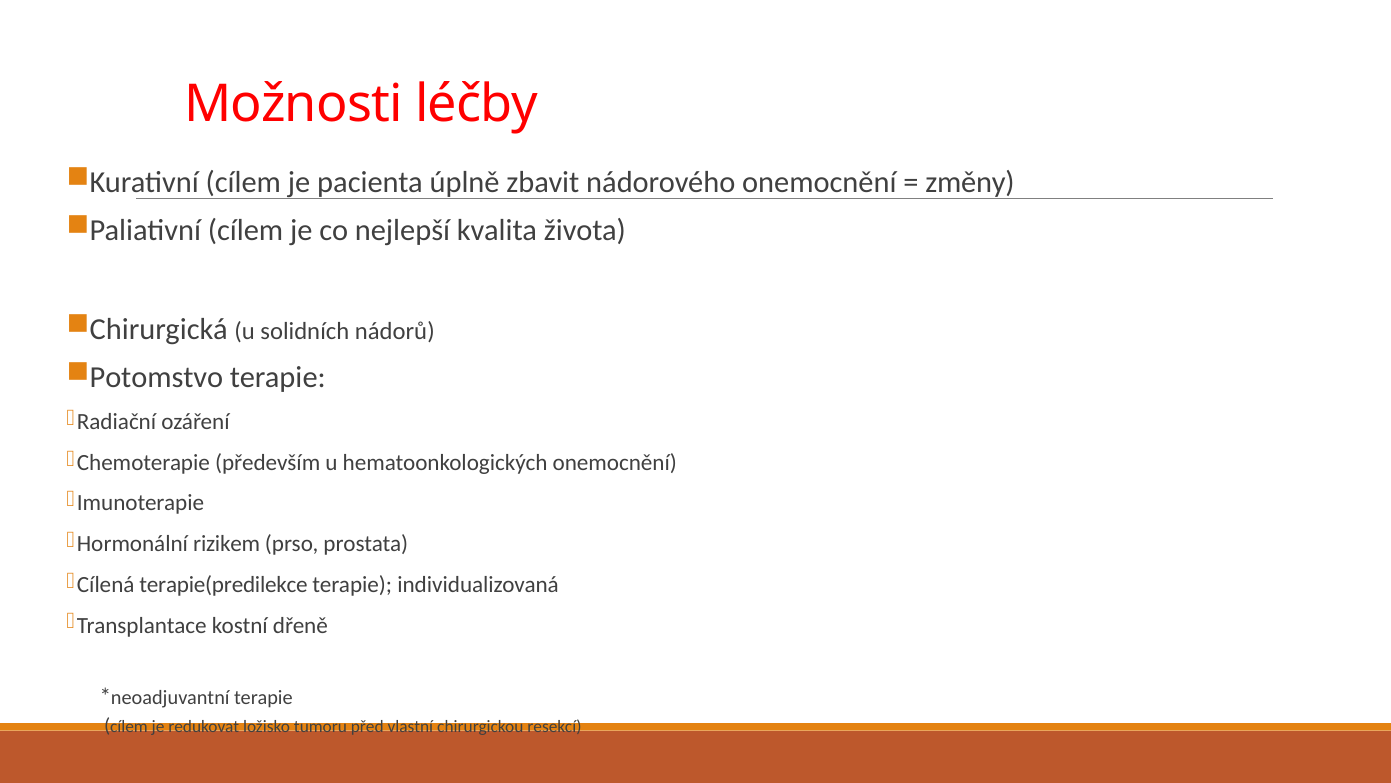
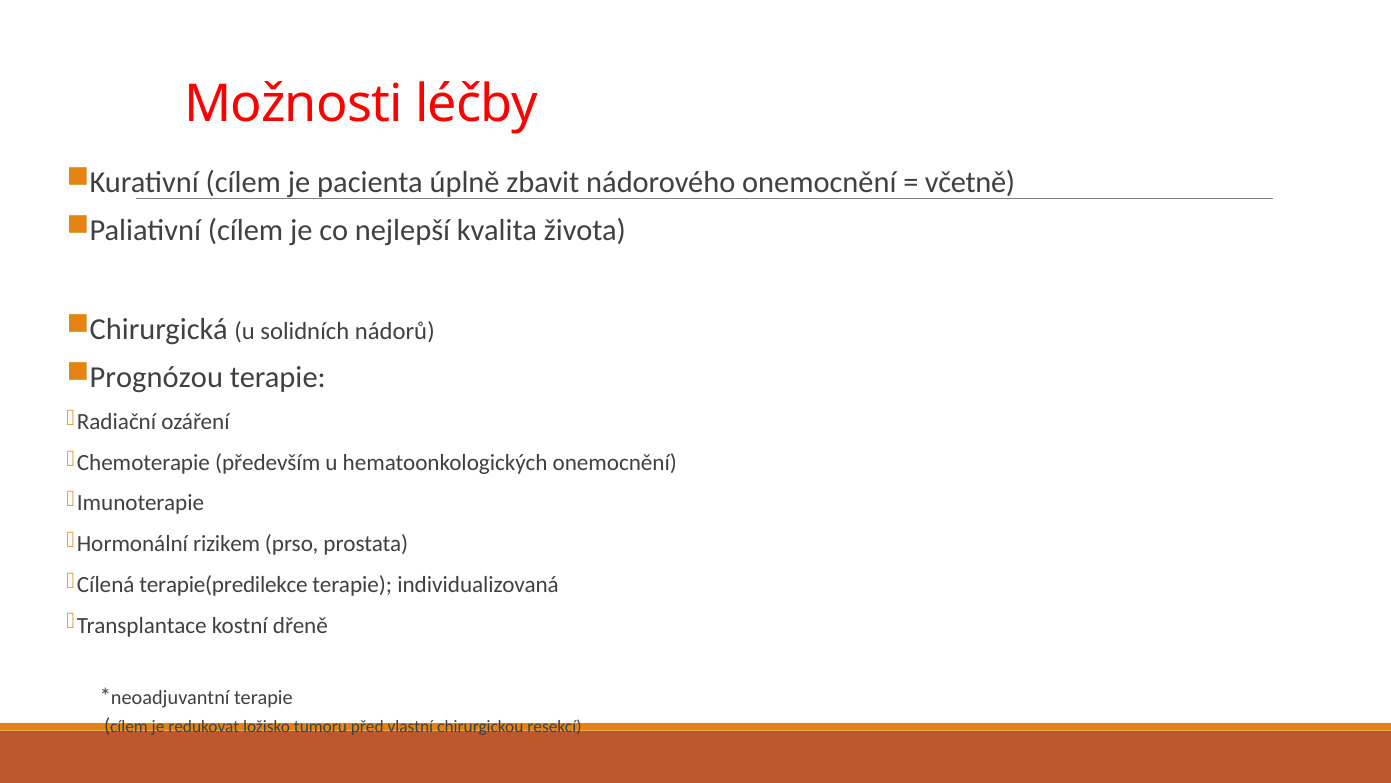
změny: změny -> včetně
Potomstvo: Potomstvo -> Prognózou
